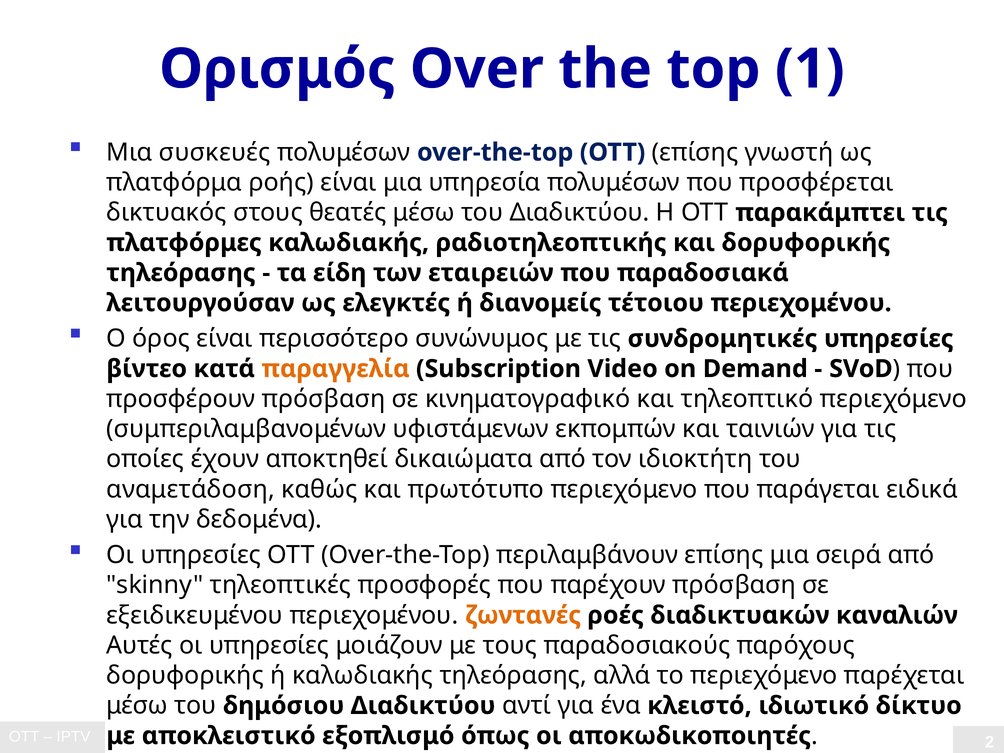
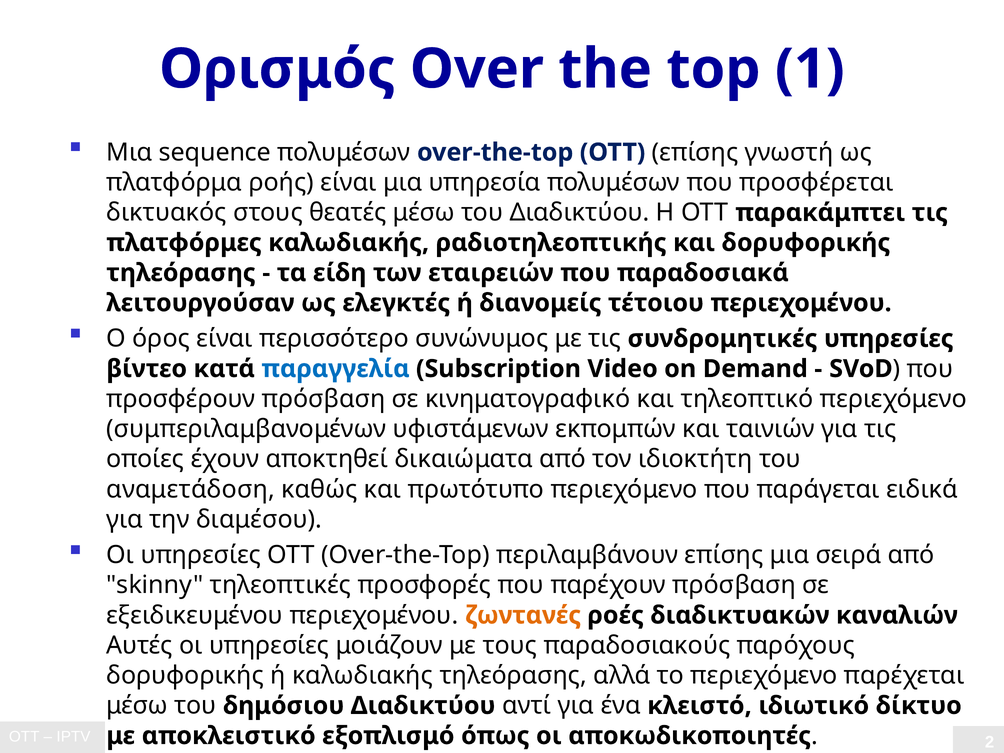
συσκευές: συσκευές -> sequence
παραγγελία colour: orange -> blue
δεδομένα: δεδομένα -> διαμέσου
